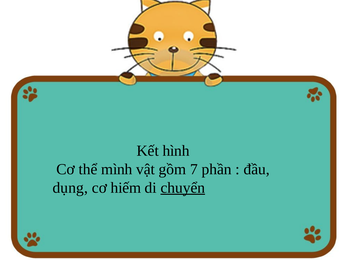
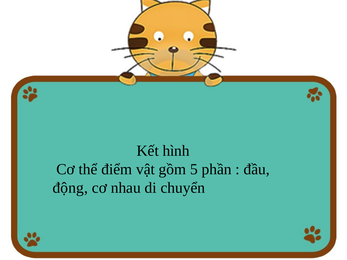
mình: mình -> điểm
7: 7 -> 5
dụng: dụng -> động
hiếm: hiếm -> nhau
chuyển underline: present -> none
